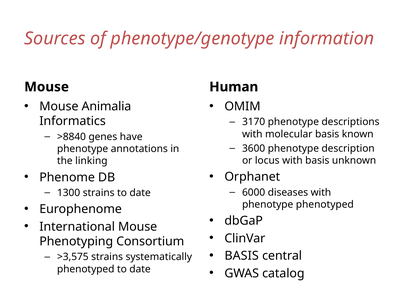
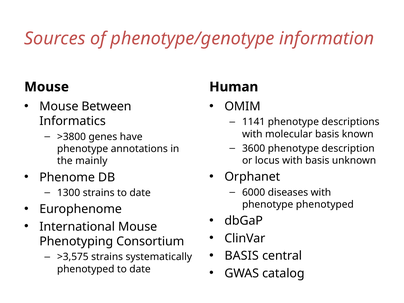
Animalia: Animalia -> Between
3170: 3170 -> 1141
>8840: >8840 -> >3800
linking: linking -> mainly
